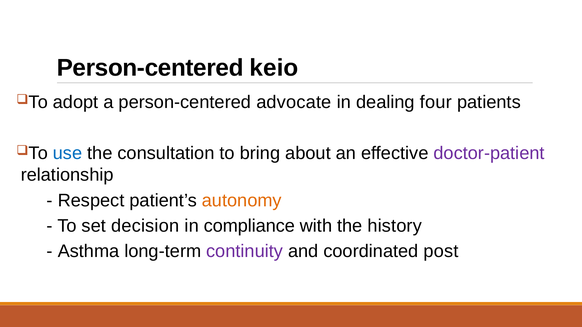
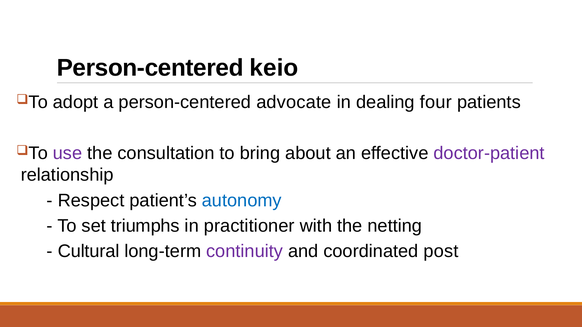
use colour: blue -> purple
autonomy colour: orange -> blue
decision: decision -> triumphs
compliance: compliance -> practitioner
history: history -> netting
Asthma: Asthma -> Cultural
